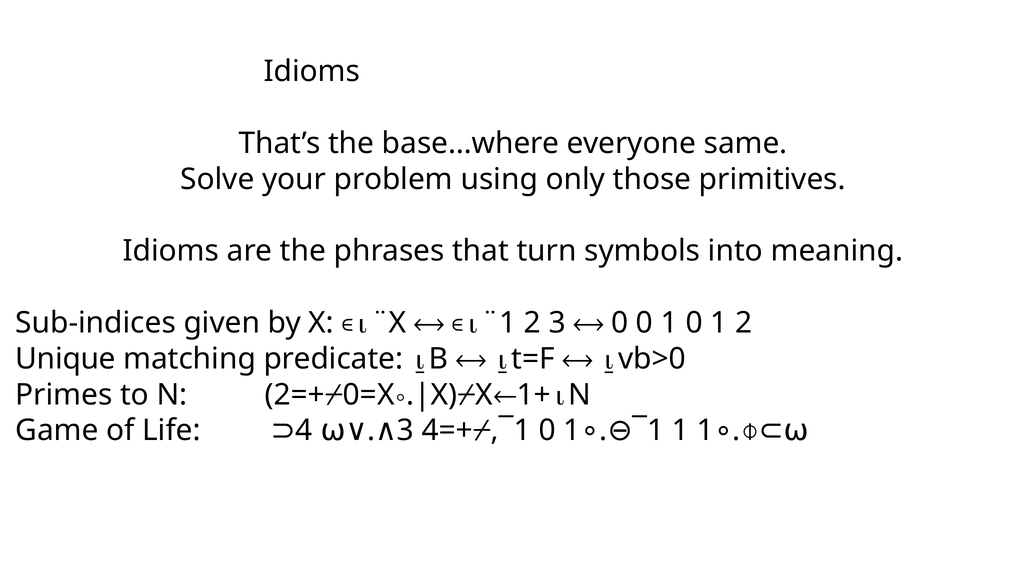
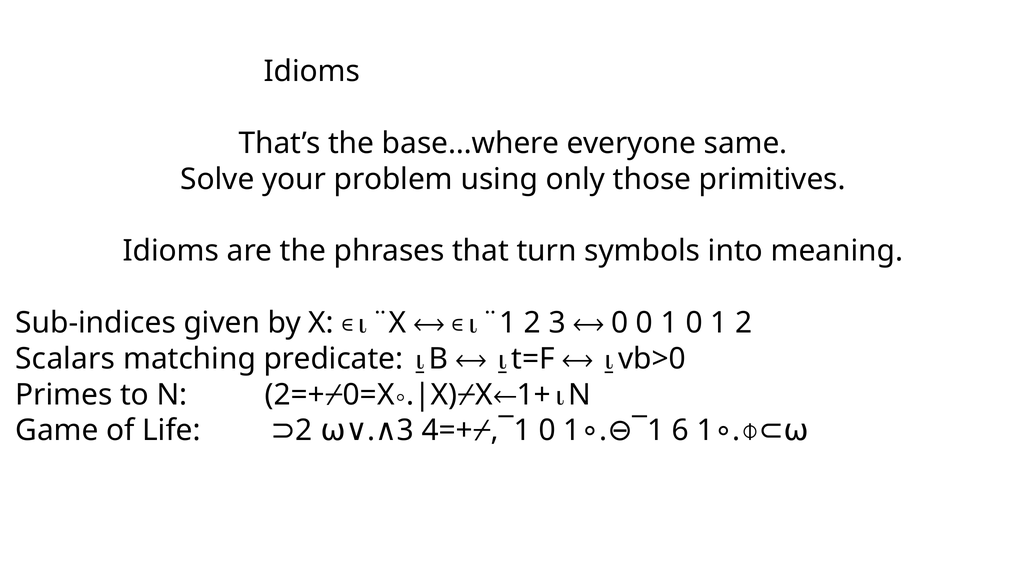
Unique: Unique -> Scalars
Life 4: 4 -> 2
1 at (680, 430): 1 -> 6
